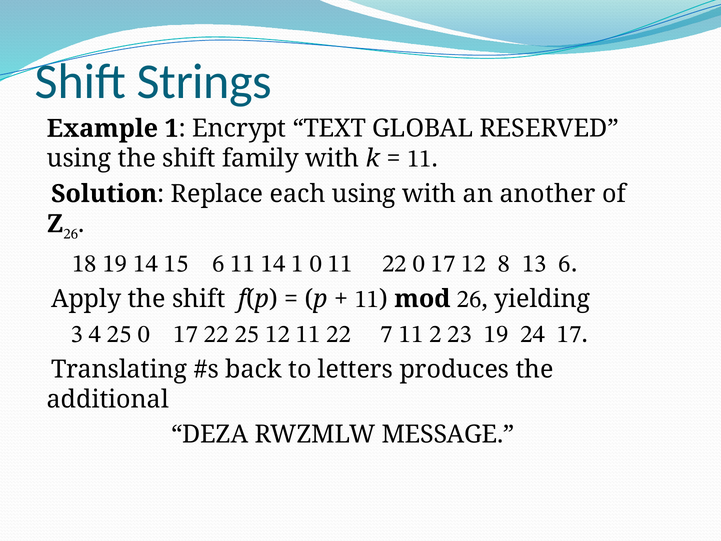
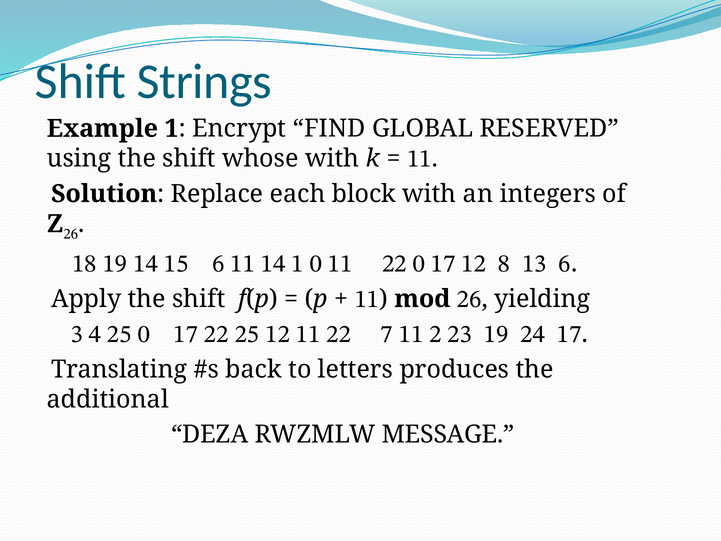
TEXT: TEXT -> FIND
family: family -> whose
each using: using -> block
another: another -> integers
